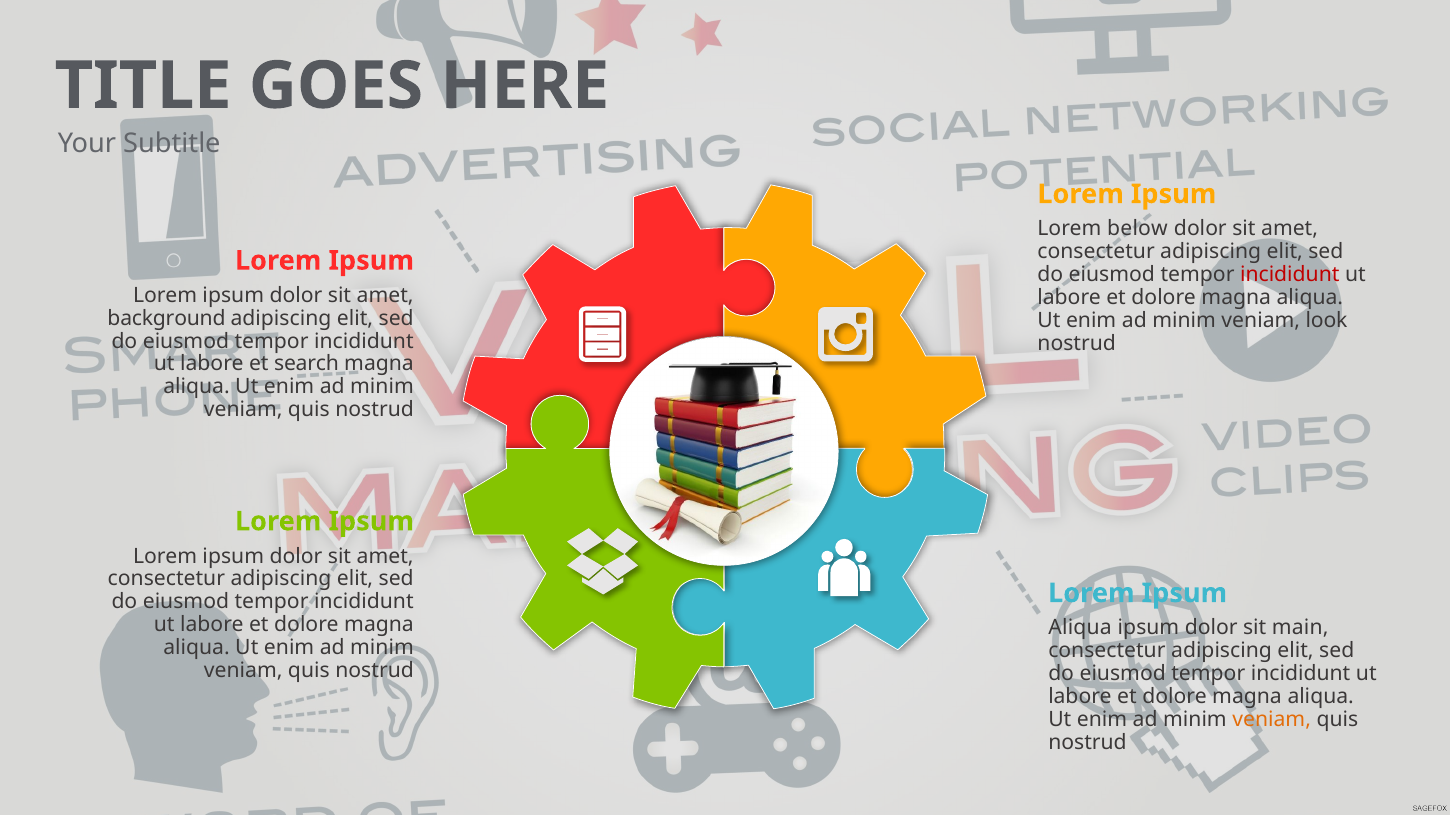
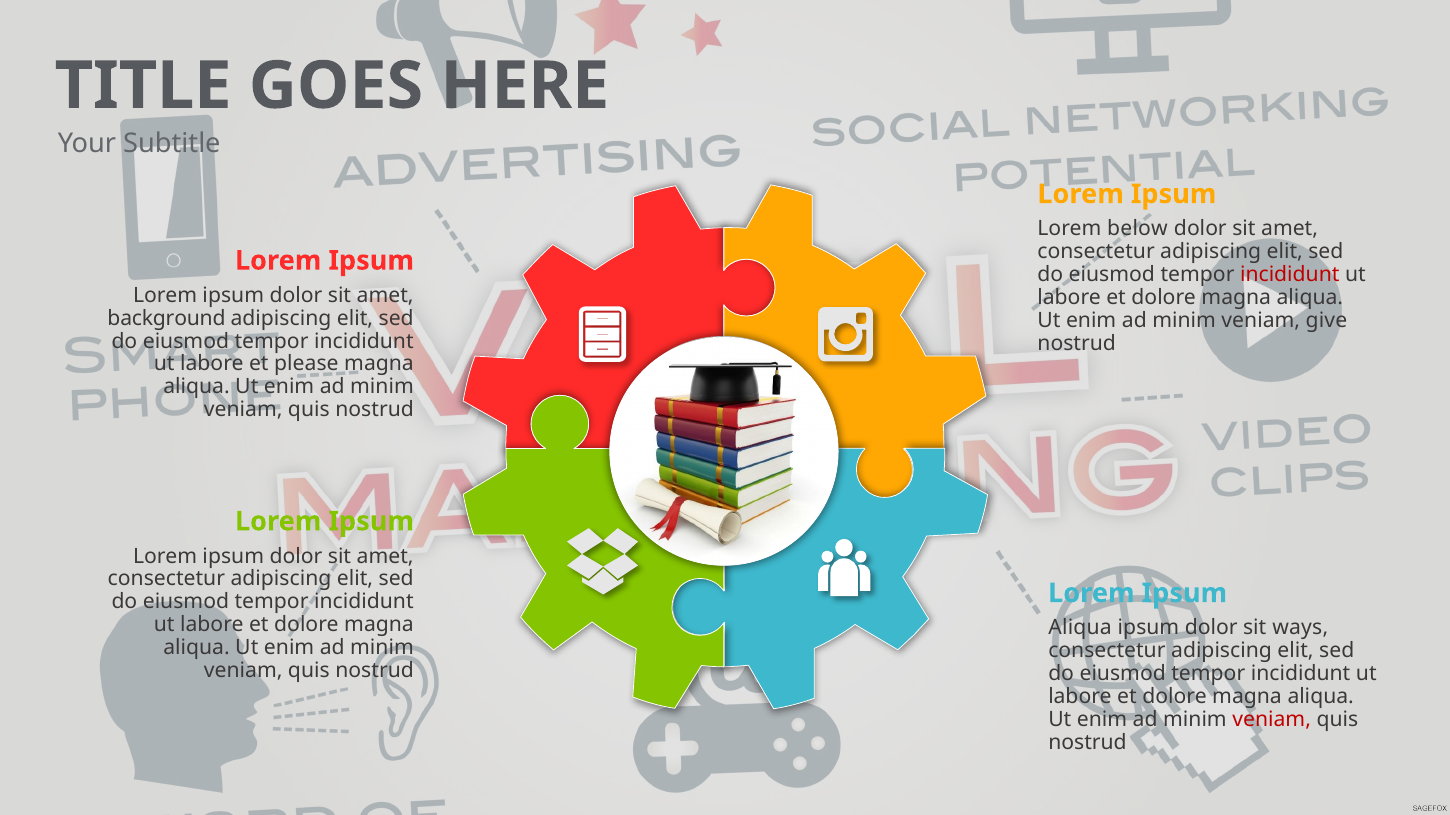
look: look -> give
search: search -> please
main: main -> ways
veniam at (1272, 720) colour: orange -> red
